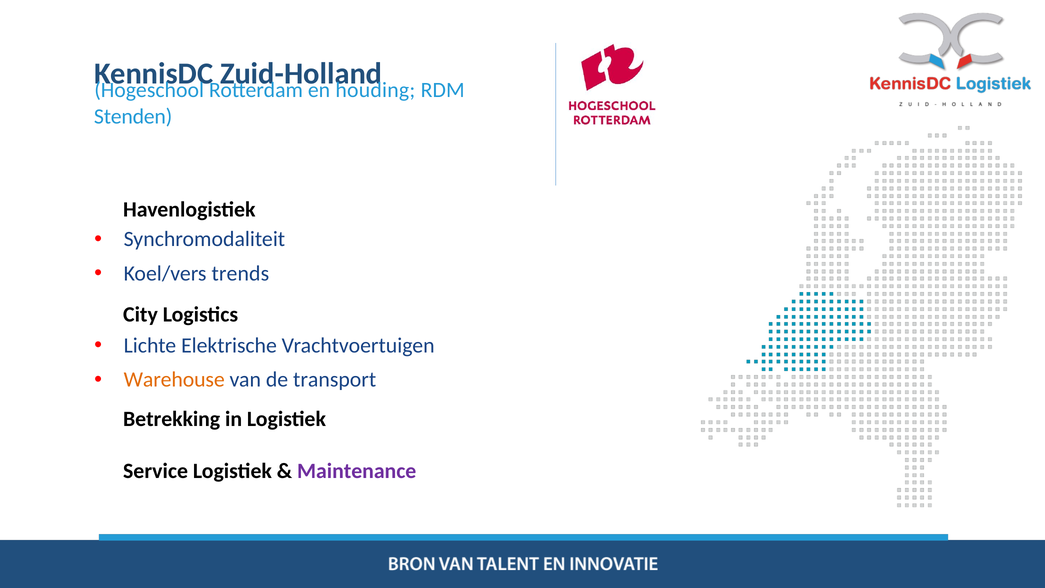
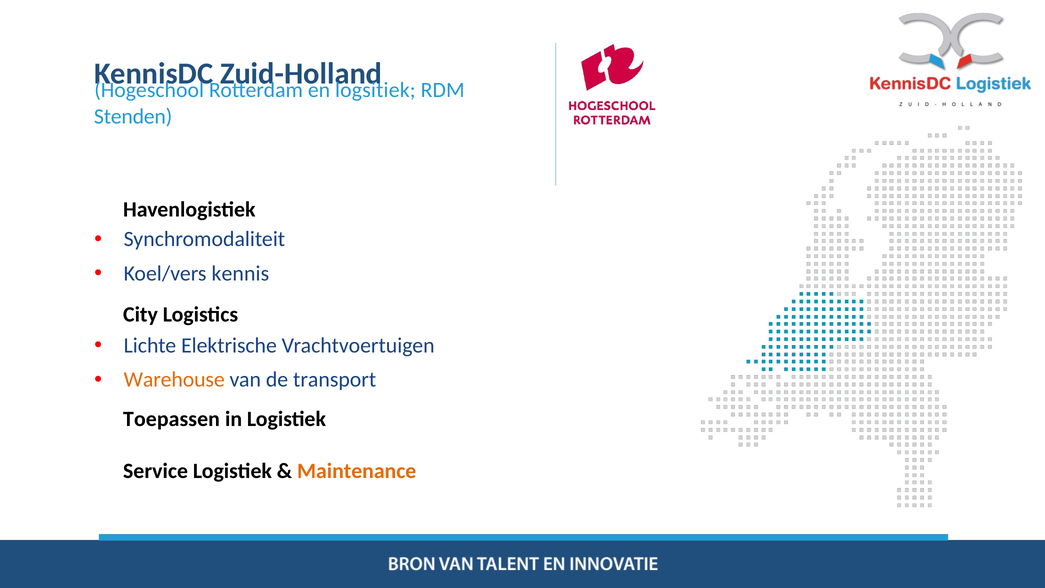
houding: houding -> logsitiek
trends: trends -> kennis
Betrekking: Betrekking -> Toepassen
Maintenance colour: purple -> orange
